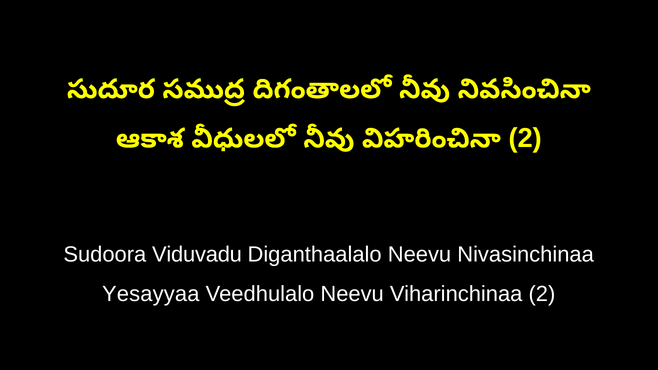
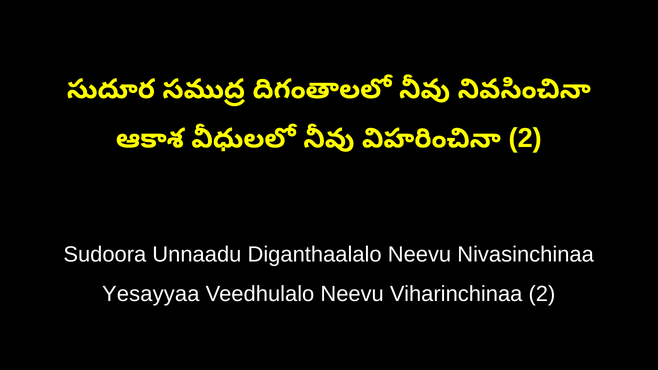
Viduvadu: Viduvadu -> Unnaadu
